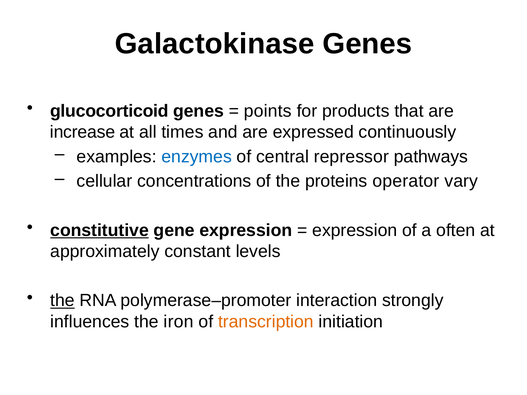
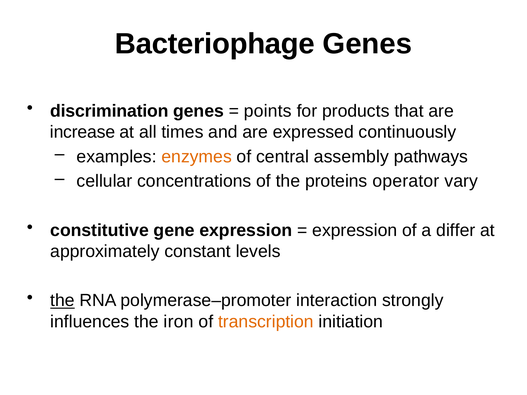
Galactokinase: Galactokinase -> Bacteriophage
glucocorticoid: glucocorticoid -> discrimination
enzymes colour: blue -> orange
repressor: repressor -> assembly
constitutive underline: present -> none
often: often -> differ
